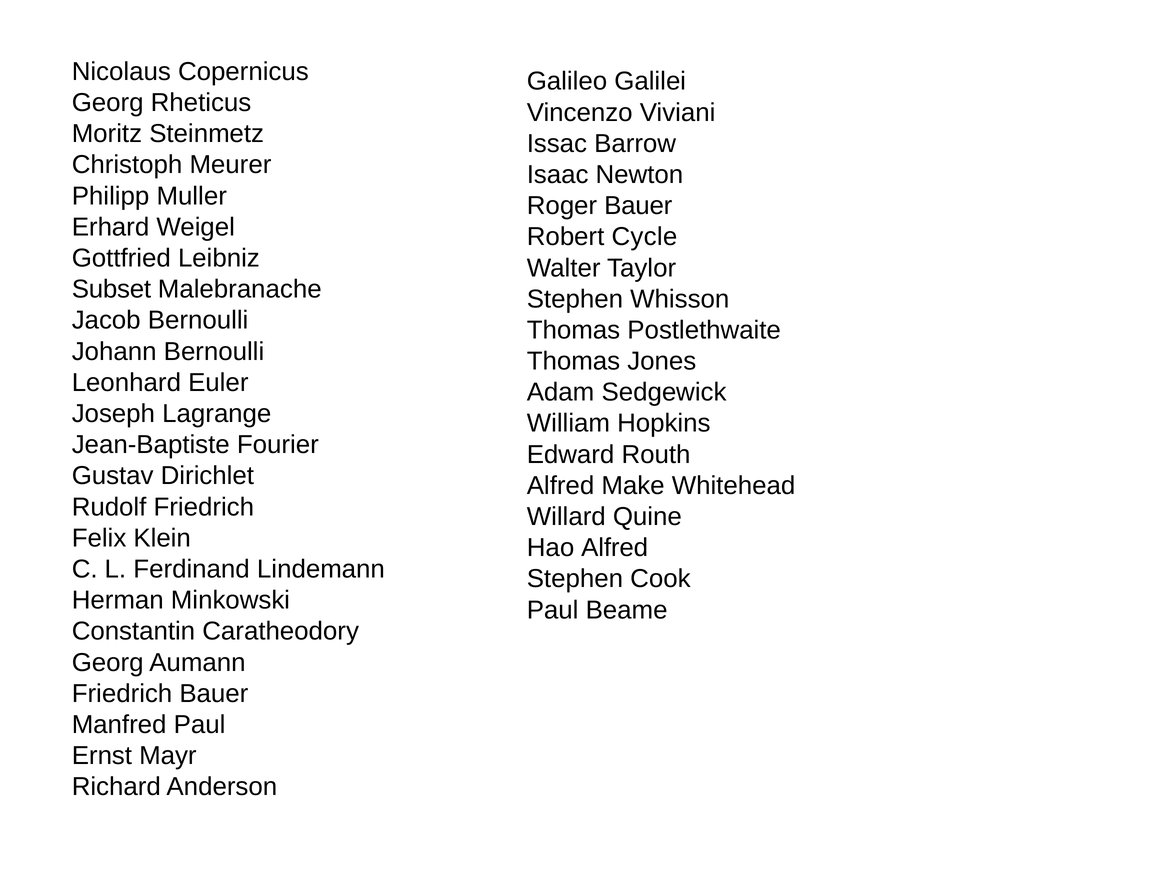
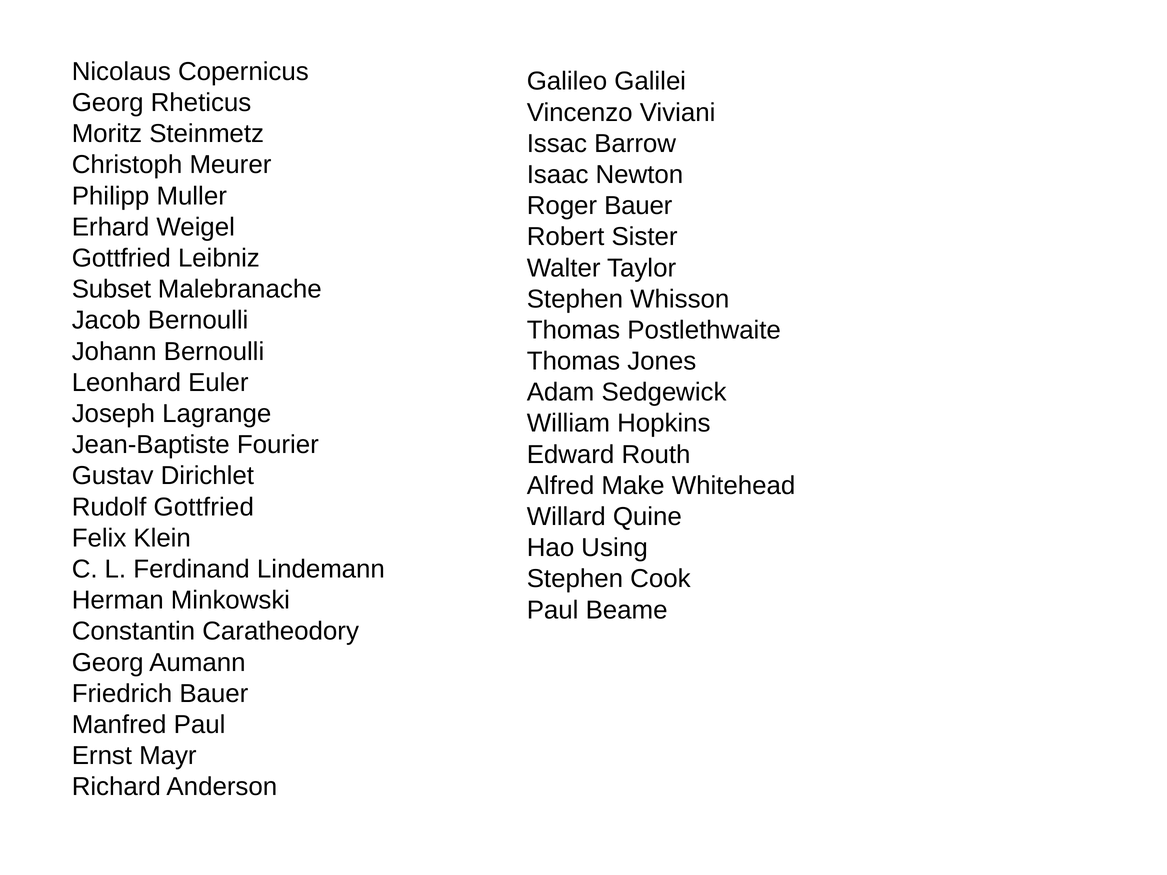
Cycle: Cycle -> Sister
Rudolf Friedrich: Friedrich -> Gottfried
Hao Alfred: Alfred -> Using
